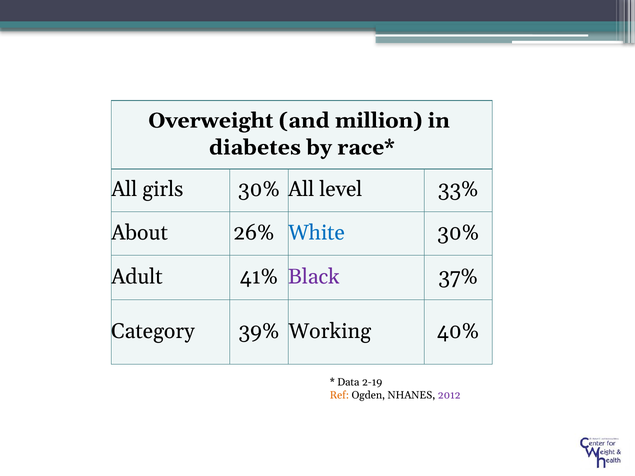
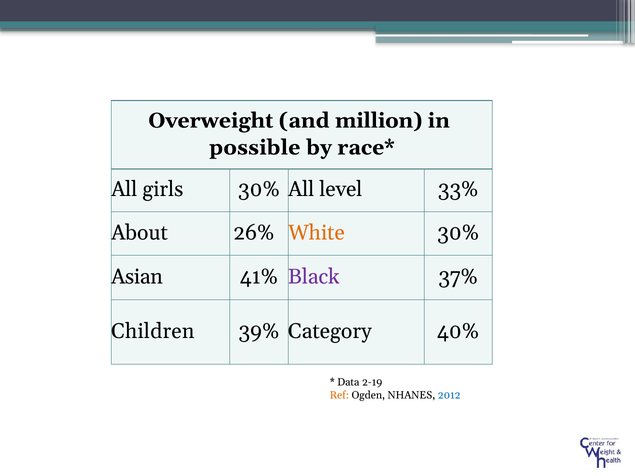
diabetes: diabetes -> possible
White colour: blue -> orange
Adult: Adult -> Asian
Category: Category -> Children
Working: Working -> Category
2012 colour: purple -> blue
